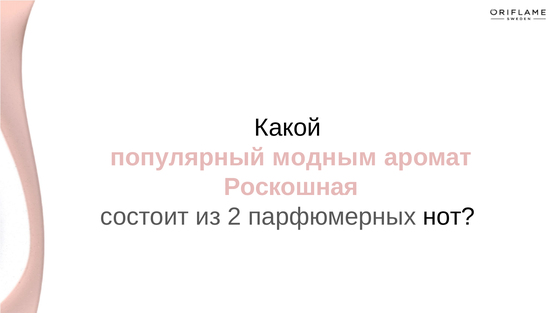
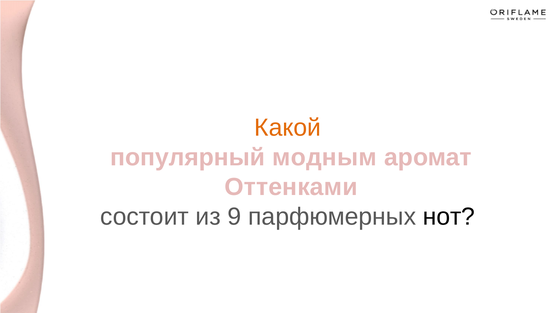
Какой colour: black -> orange
Роскошная: Роскошная -> Оттенками
2: 2 -> 9
